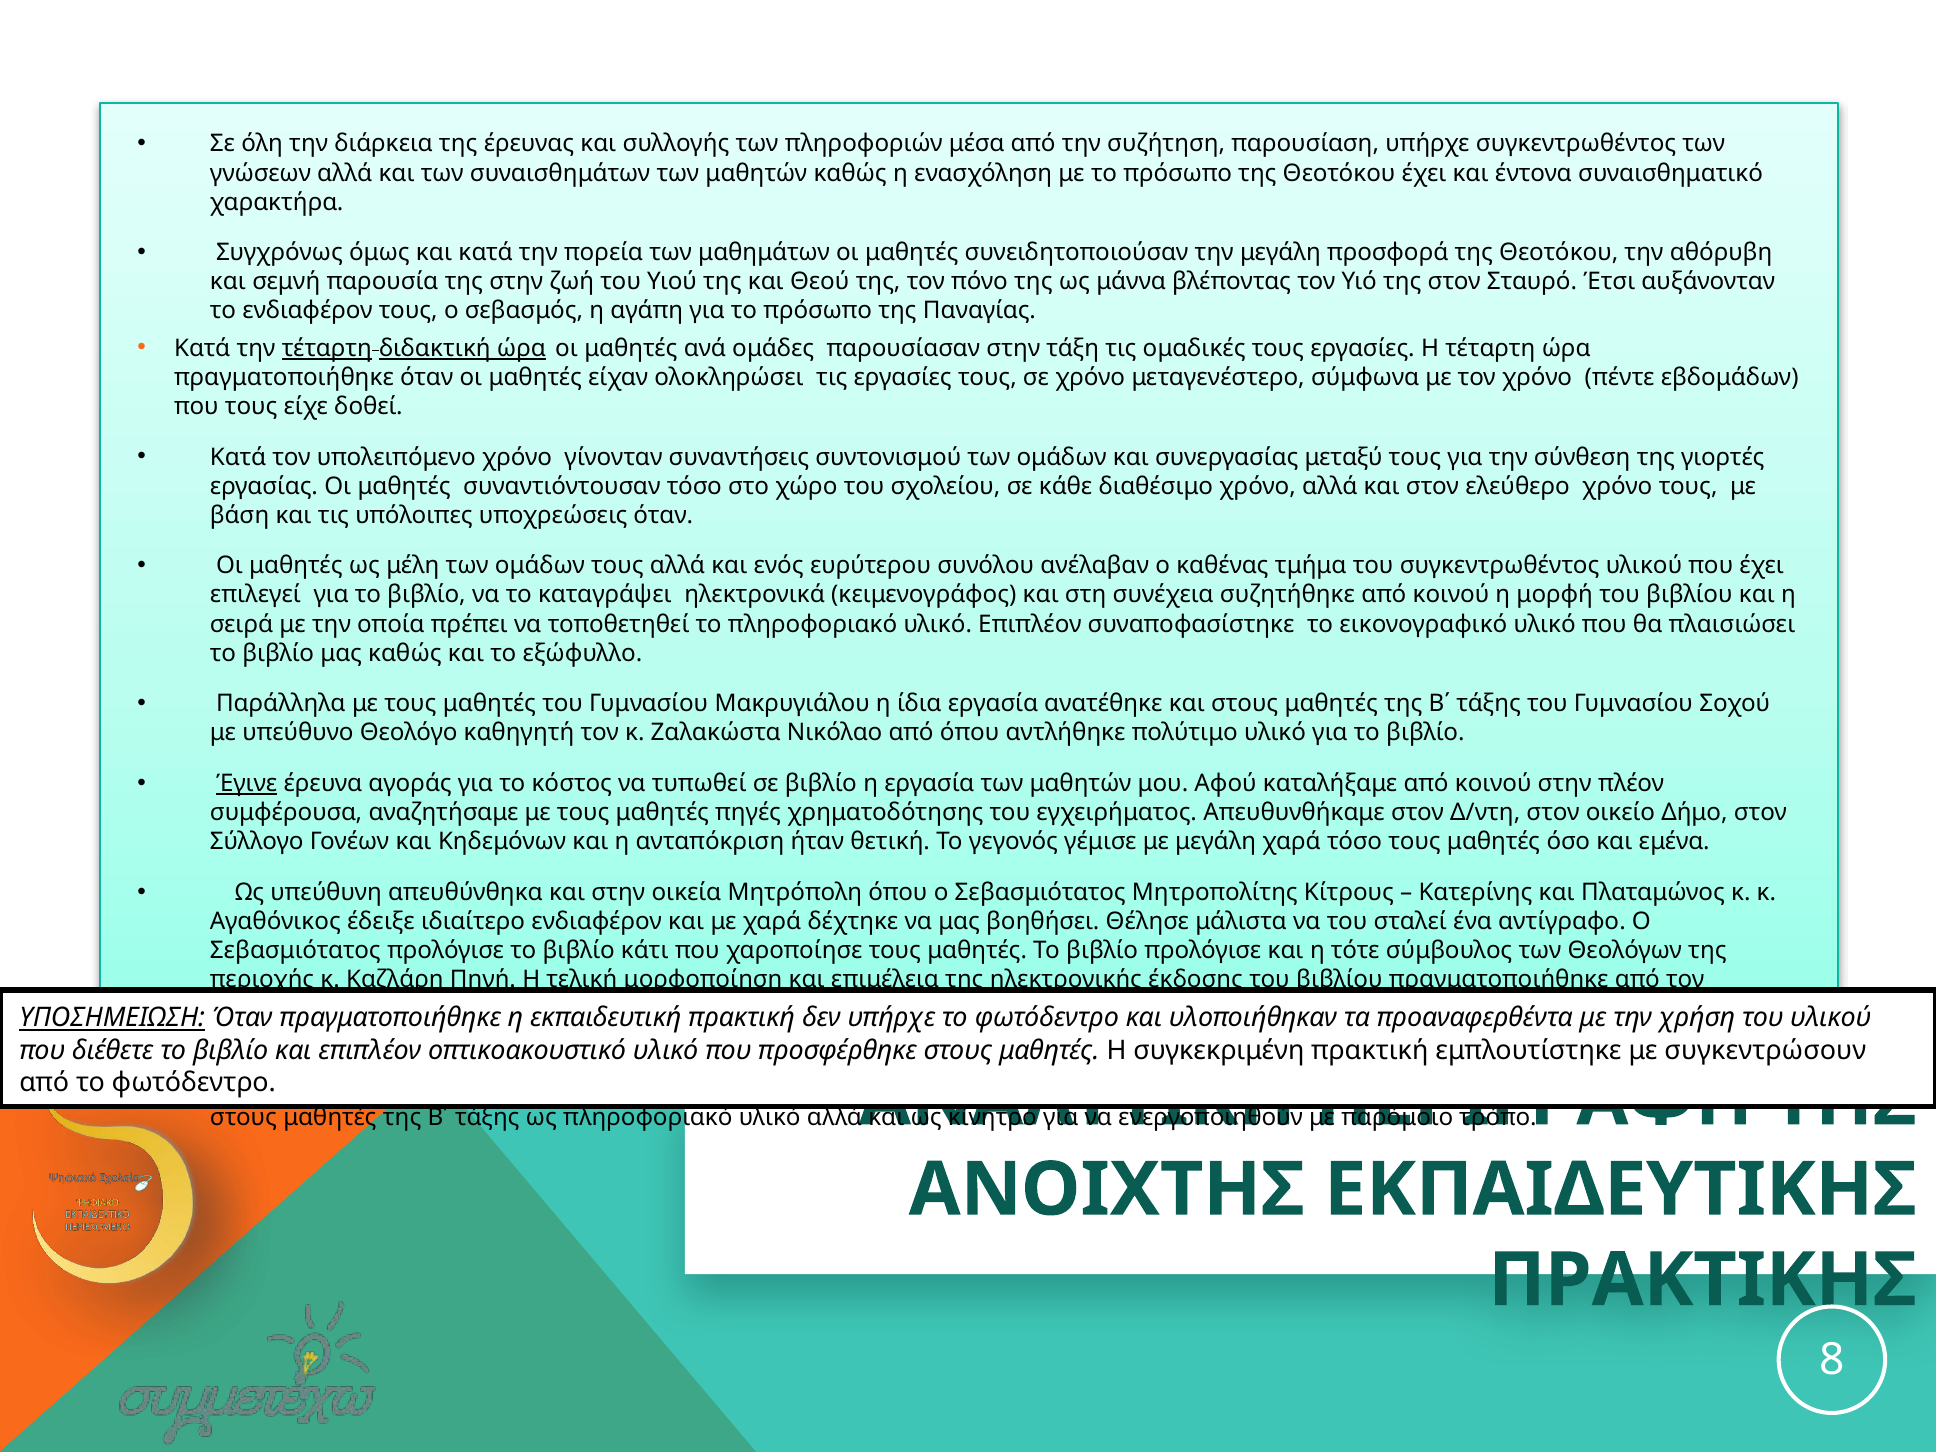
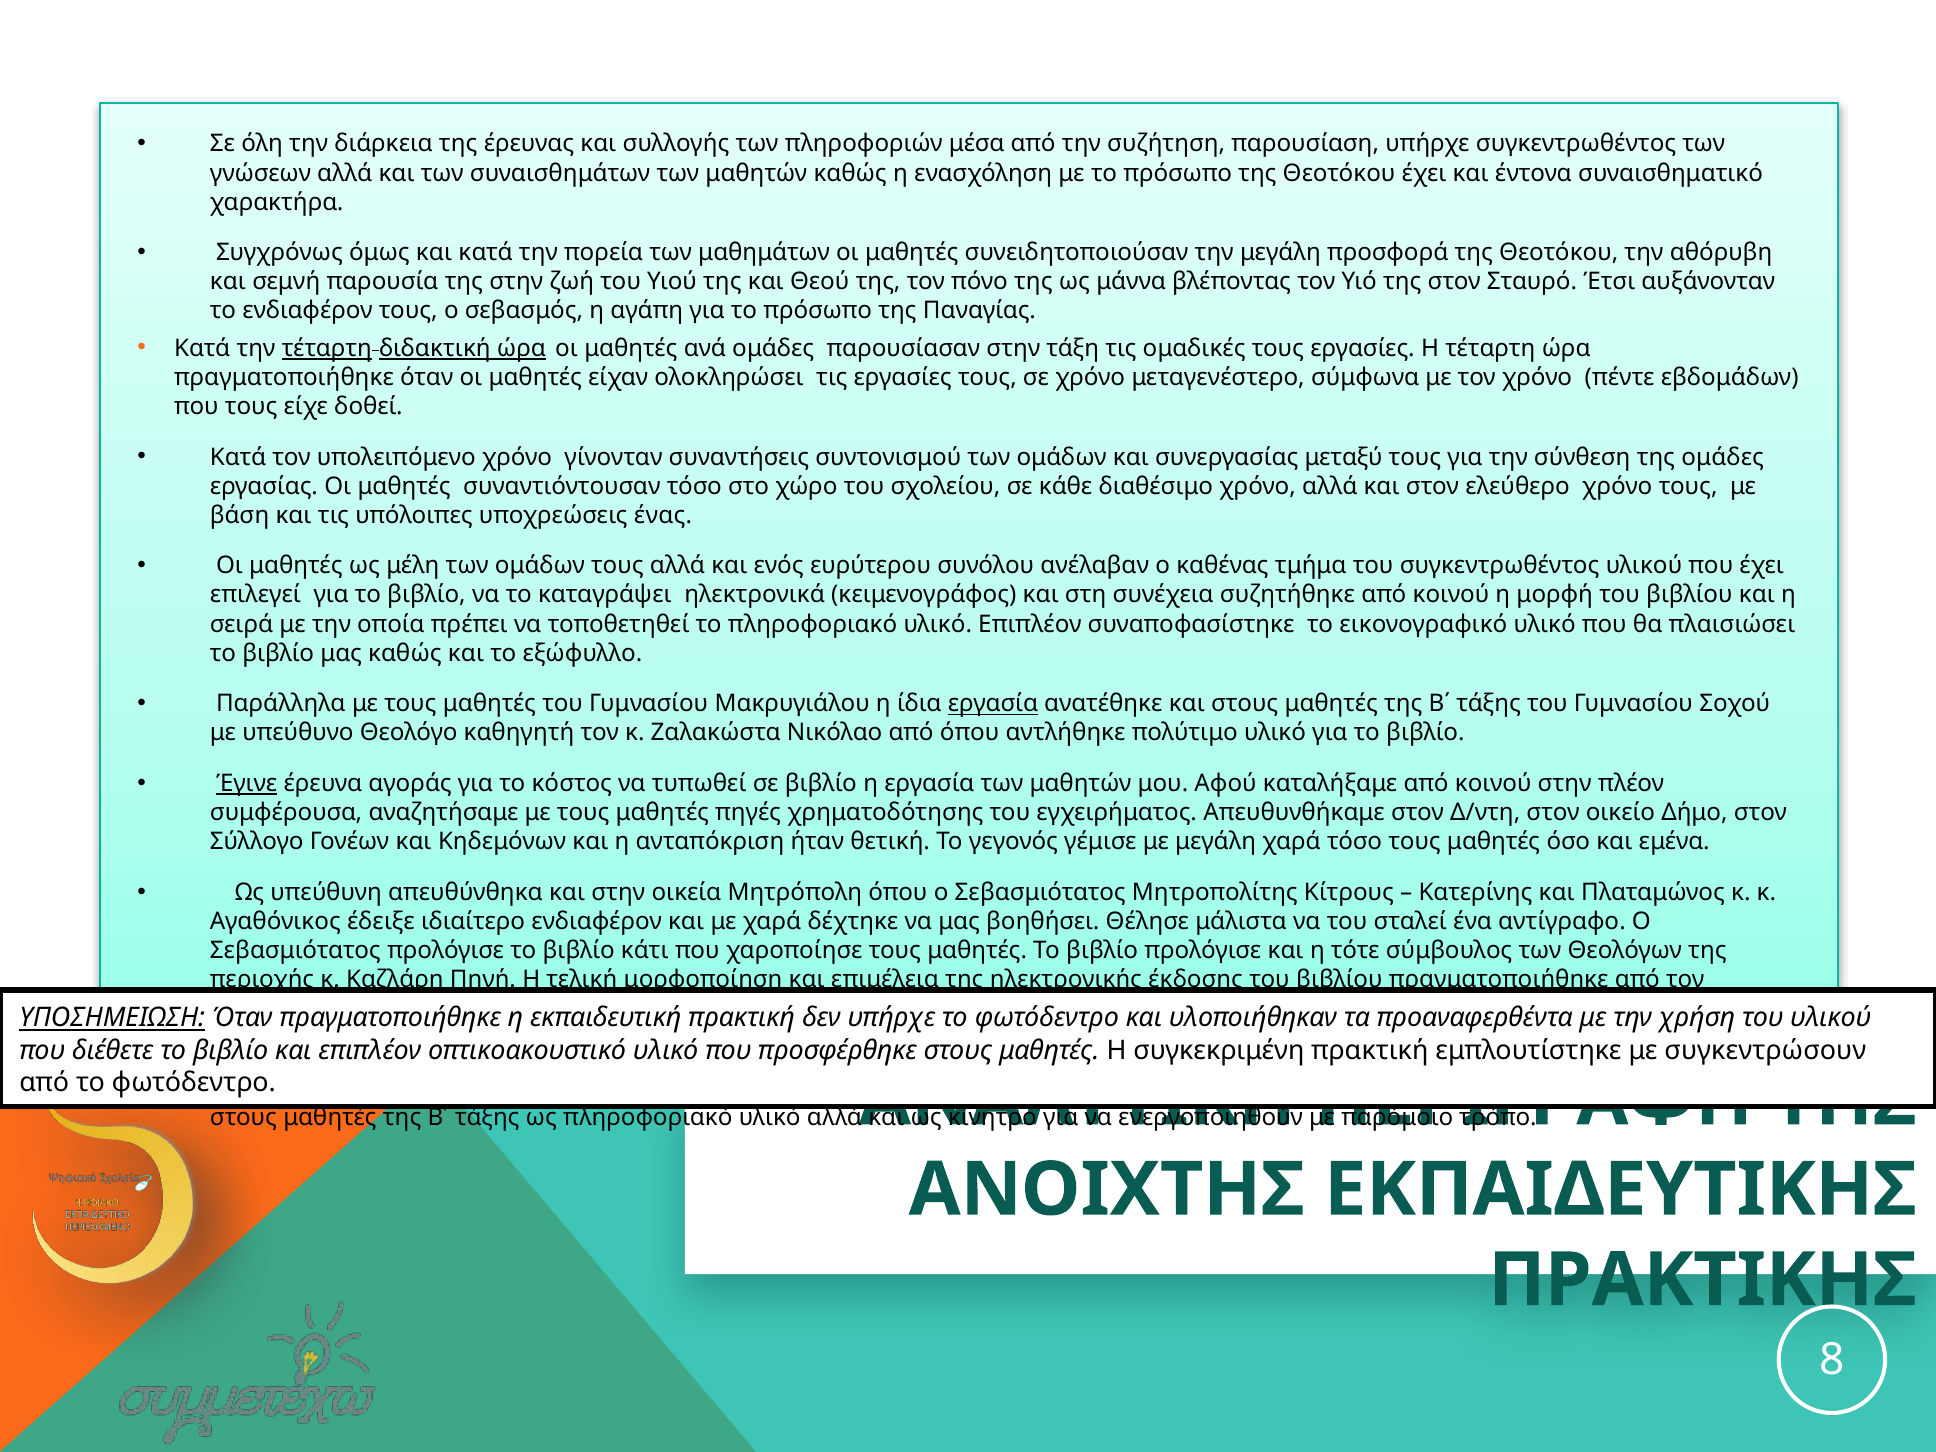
της γιορτές: γιορτές -> ομάδες
υποχρεώσεις όταν: όταν -> ένας
εργασία at (993, 704) underline: none -> present
